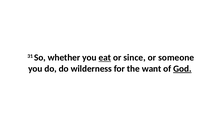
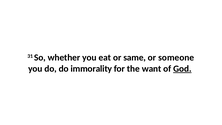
eat underline: present -> none
since: since -> same
wilderness: wilderness -> immorality
